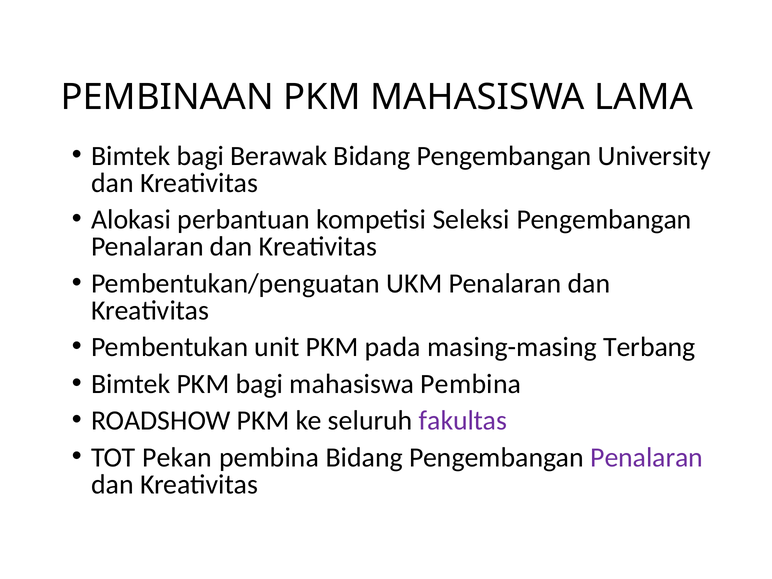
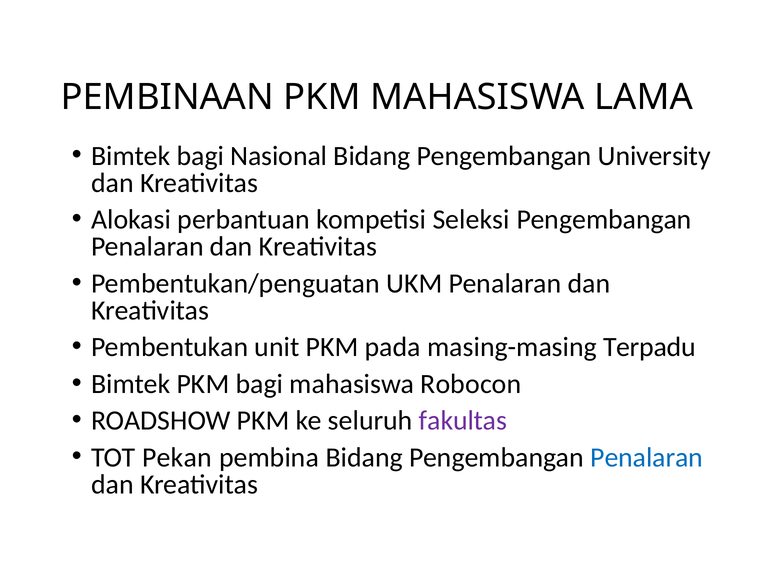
Berawak: Berawak -> Nasional
Terbang: Terbang -> Terpadu
mahasiswa Pembina: Pembina -> Robocon
Penalaran at (647, 457) colour: purple -> blue
